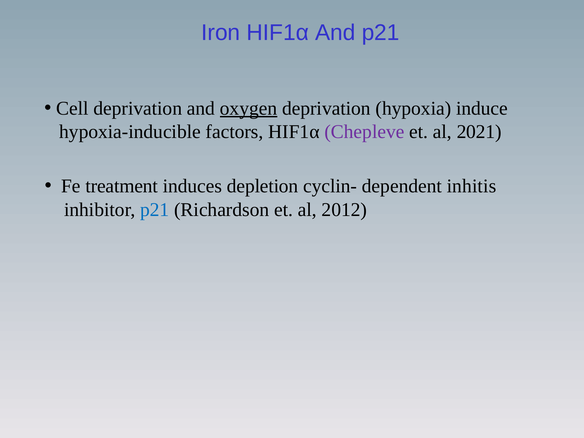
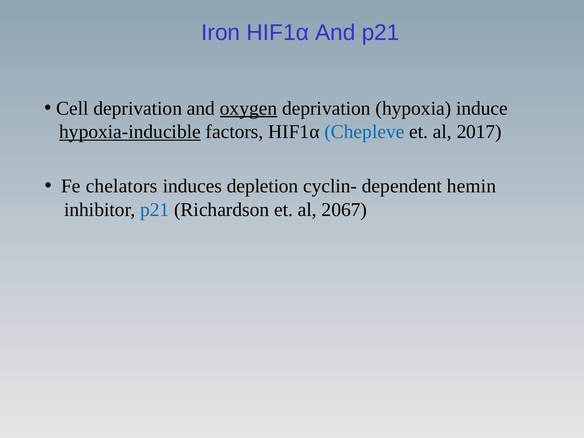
hypoxia-inducible underline: none -> present
Chepleve colour: purple -> blue
2021: 2021 -> 2017
treatment: treatment -> chelators
inhitis: inhitis -> hemin
2012: 2012 -> 2067
